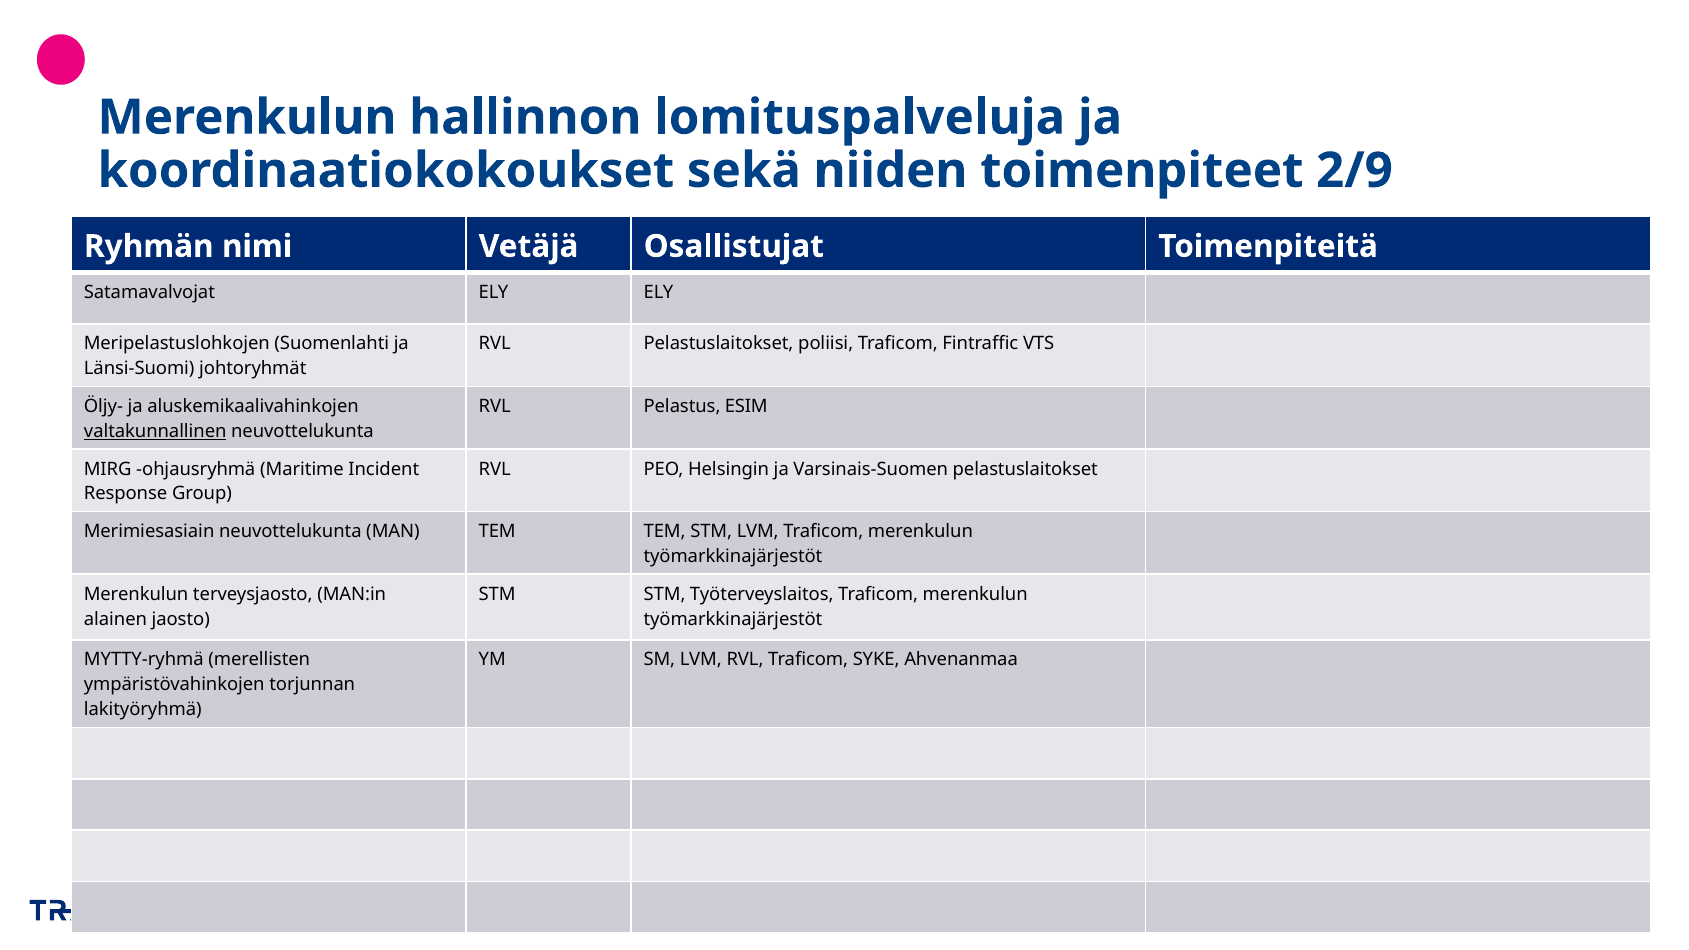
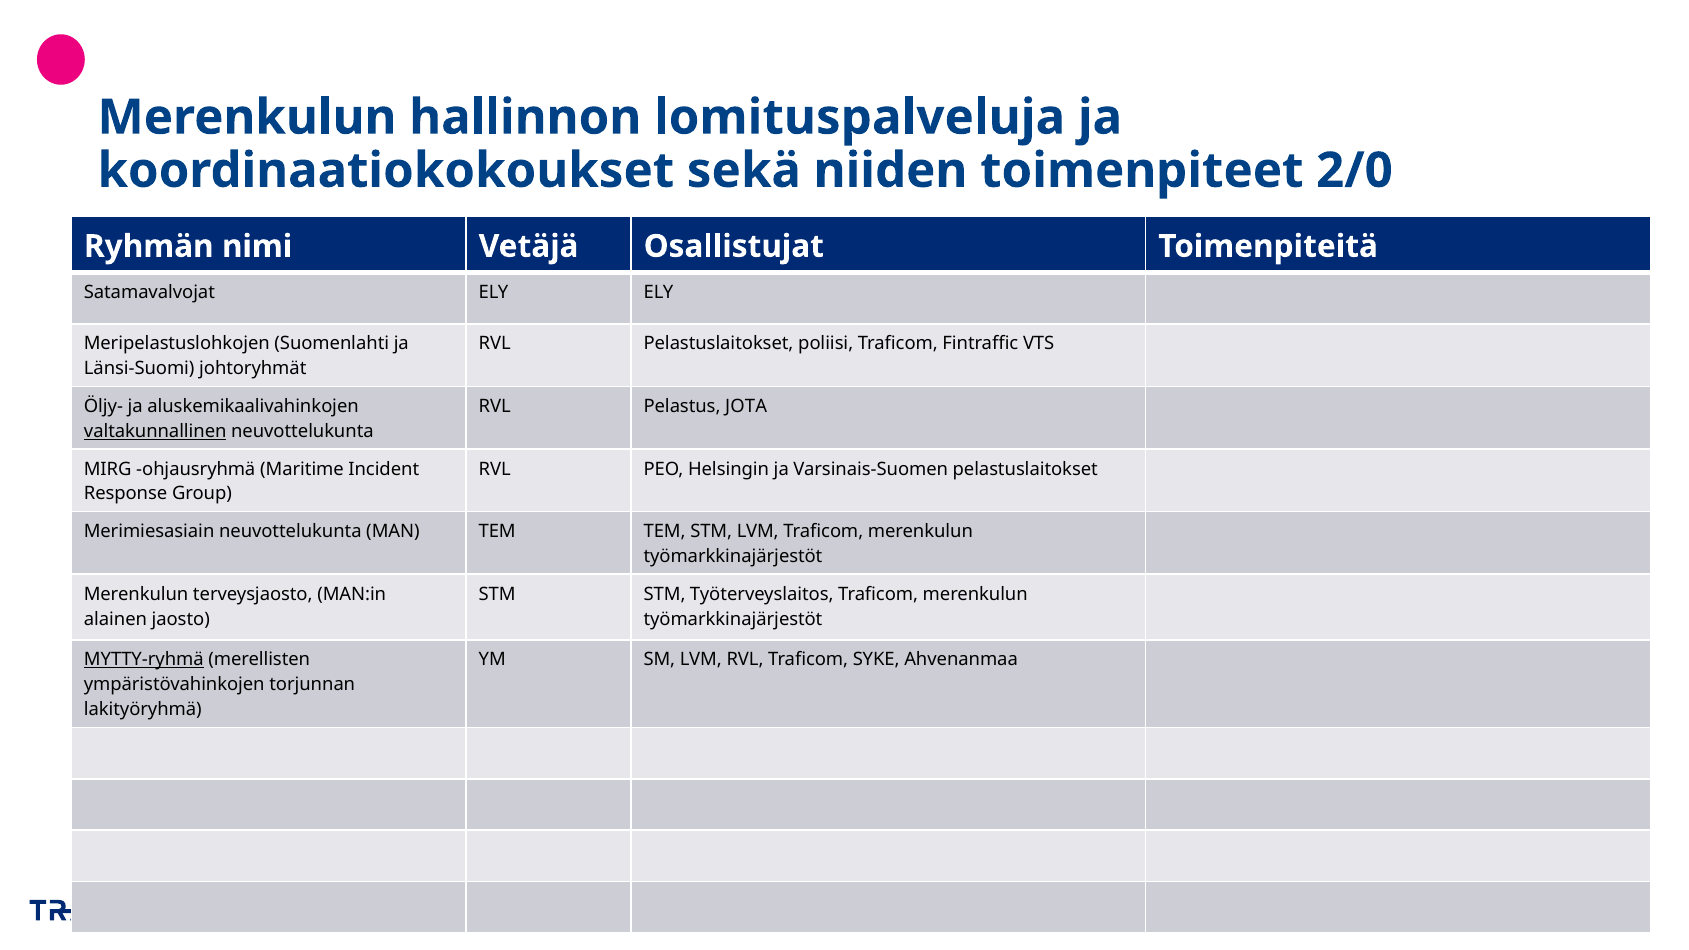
2/9: 2/9 -> 2/0
ESIM: ESIM -> JOTA
MYTTY-ryhmä underline: none -> present
